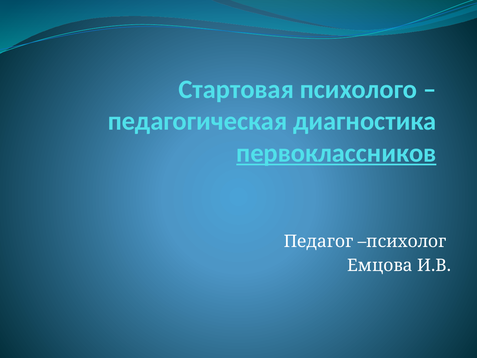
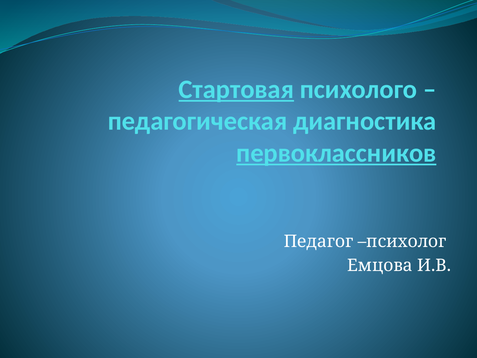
Стартовая underline: none -> present
